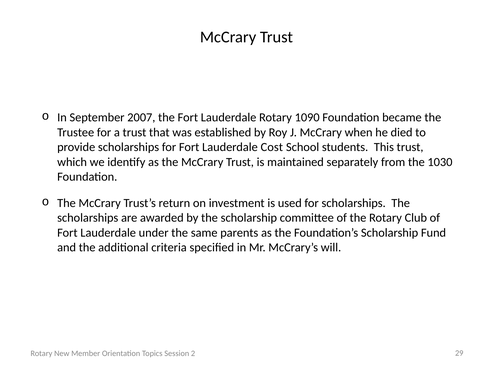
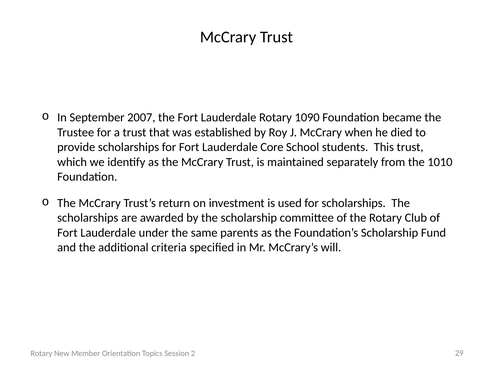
Cost: Cost -> Core
1030: 1030 -> 1010
